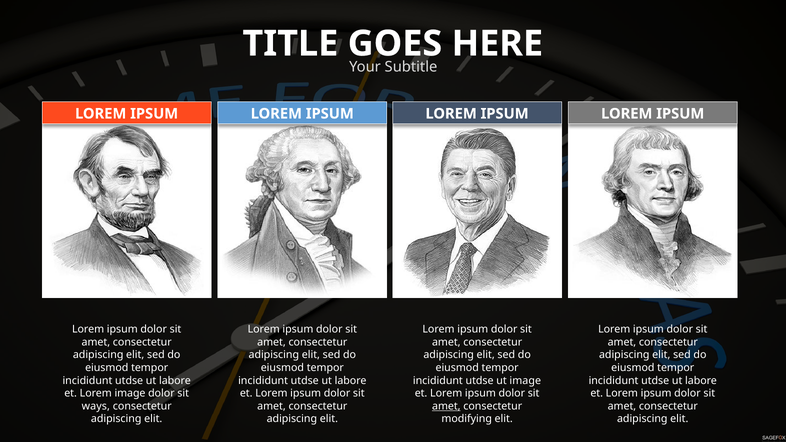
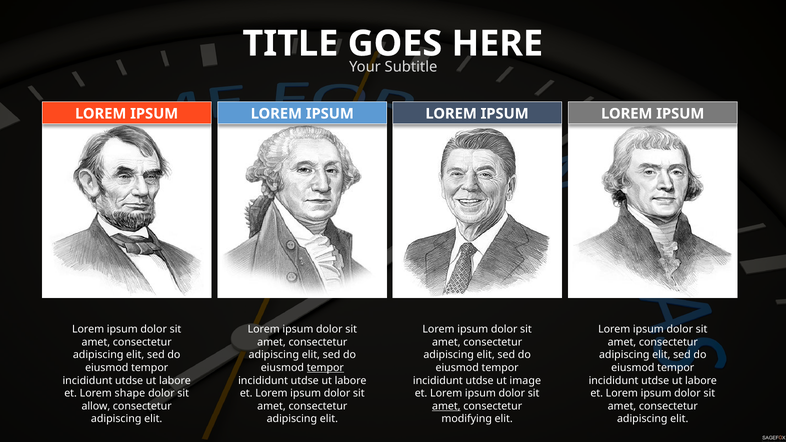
tempor at (325, 368) underline: none -> present
Lorem image: image -> shape
ways: ways -> allow
